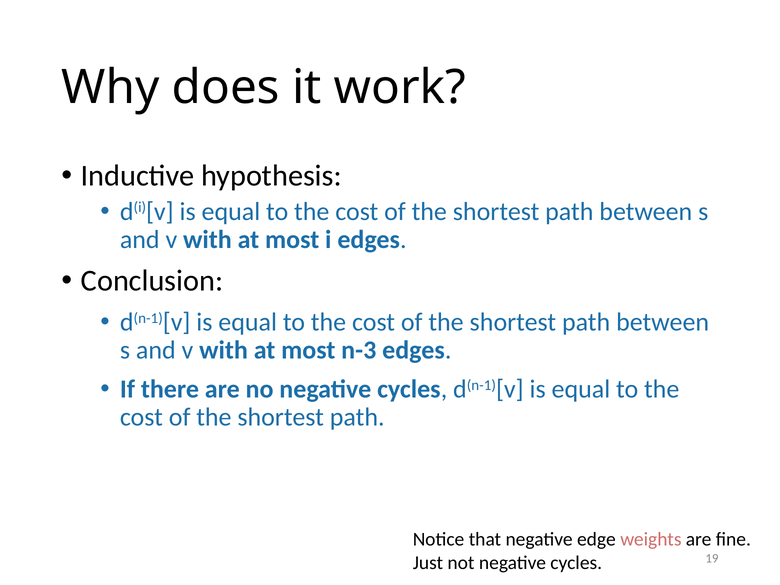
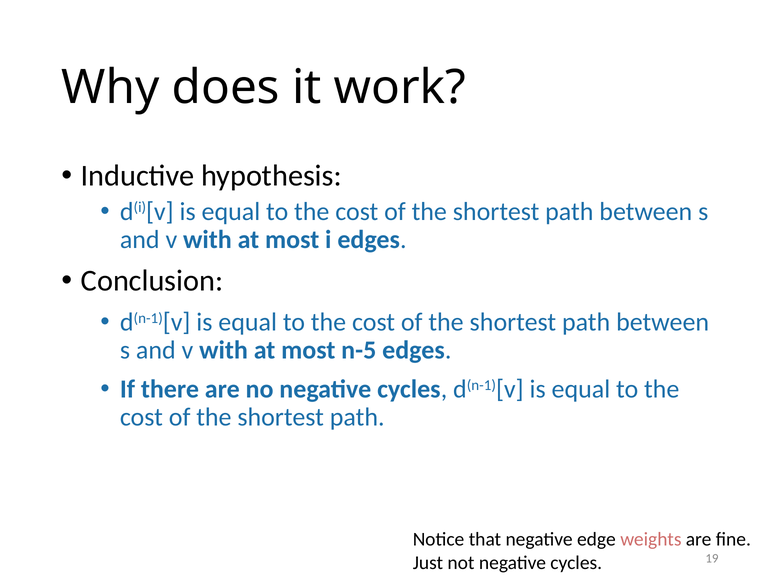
n-3: n-3 -> n-5
